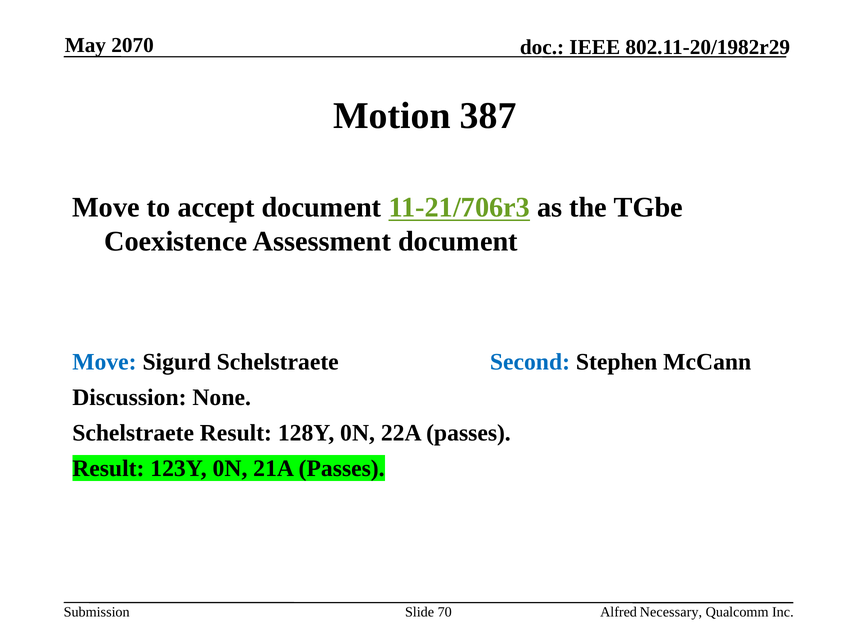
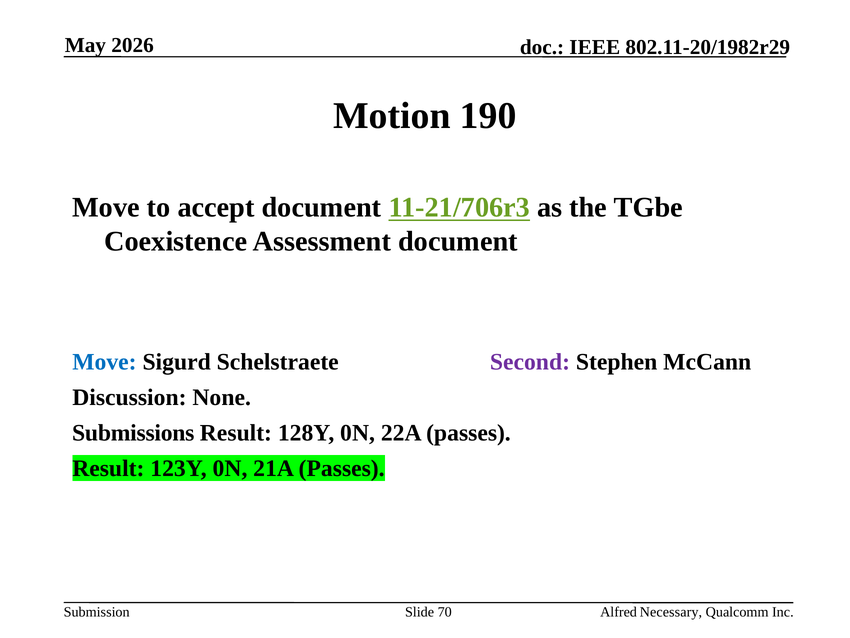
2070: 2070 -> 2026
387: 387 -> 190
Second colour: blue -> purple
Schelstraete at (133, 432): Schelstraete -> Submissions
